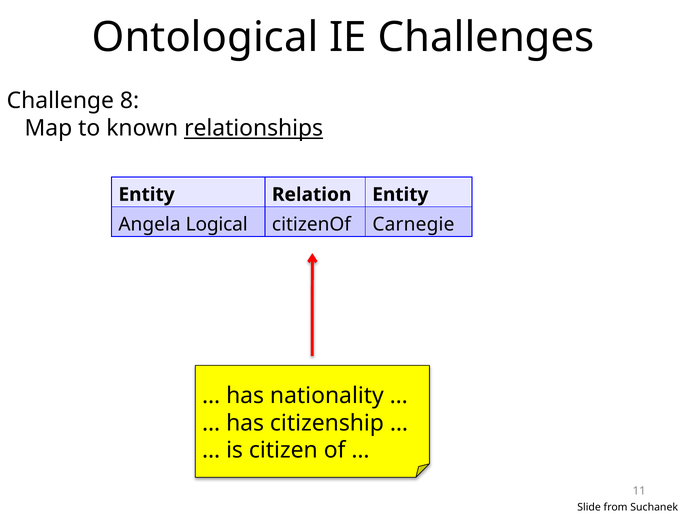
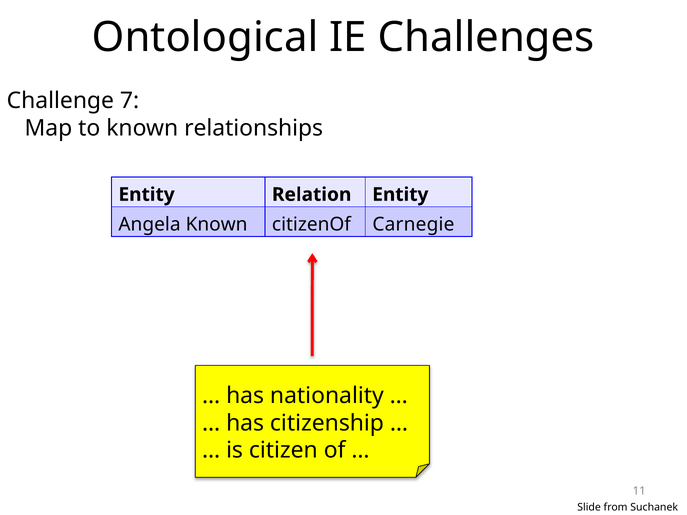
8: 8 -> 7
relationships underline: present -> none
Angela Logical: Logical -> Known
